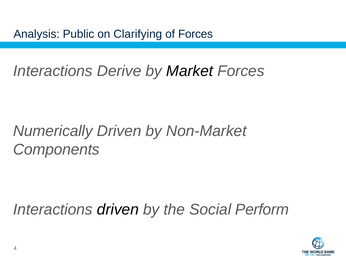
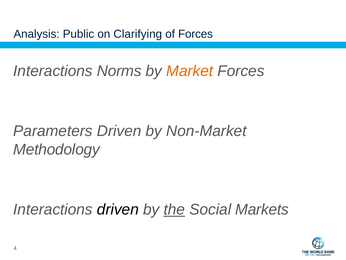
Derive: Derive -> Norms
Market colour: black -> orange
Numerically: Numerically -> Parameters
Components: Components -> Methodology
the underline: none -> present
Perform: Perform -> Markets
